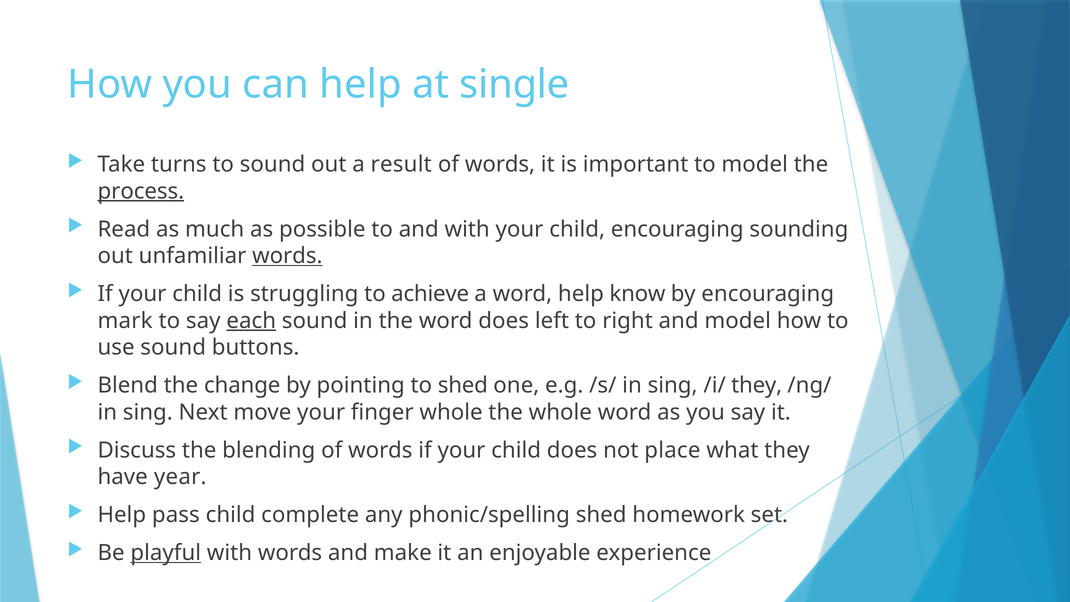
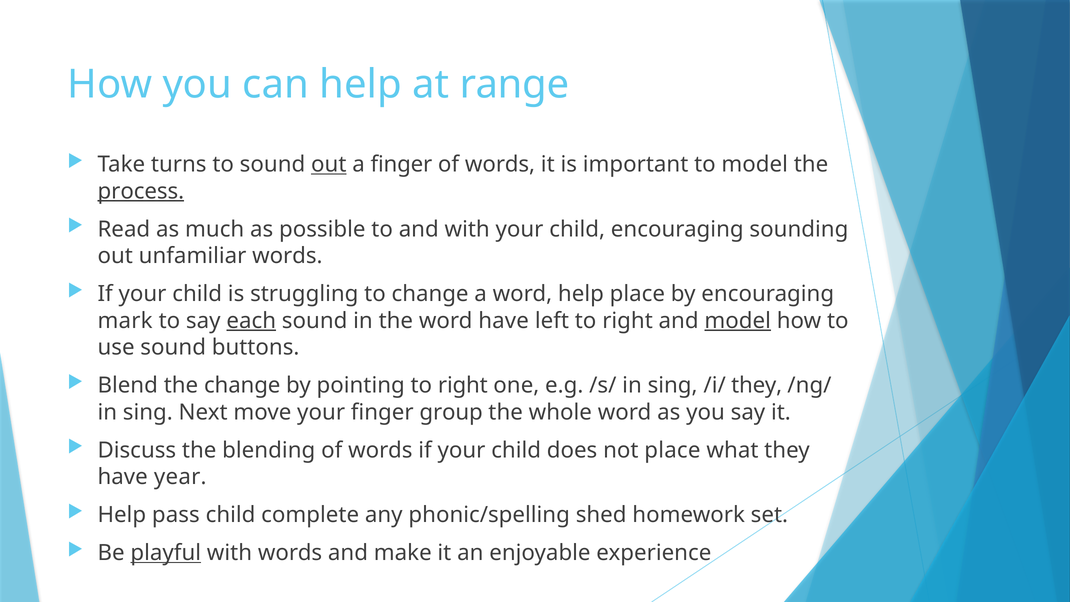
single: single -> range
out at (329, 164) underline: none -> present
a result: result -> finger
words at (287, 256) underline: present -> none
to achieve: achieve -> change
help know: know -> place
word does: does -> have
model at (738, 321) underline: none -> present
pointing to shed: shed -> right
finger whole: whole -> group
